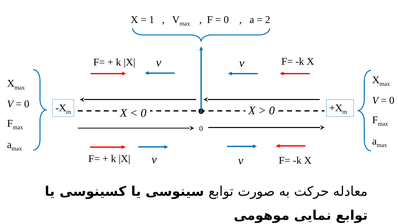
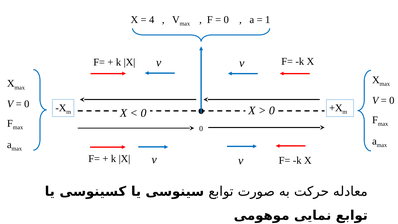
1: 1 -> 4
2: 2 -> 1
